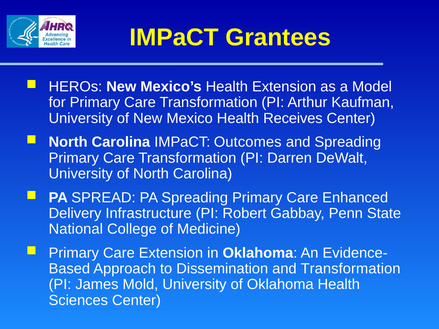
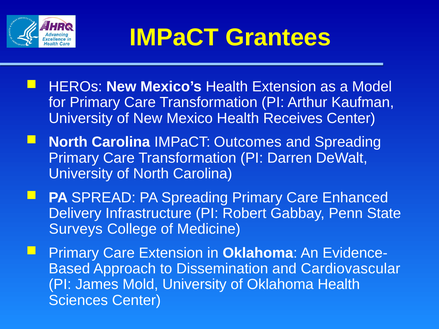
National: National -> Surveys
and Transformation: Transformation -> Cardiovascular
